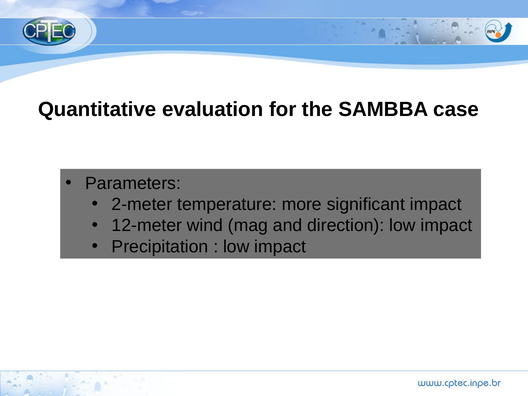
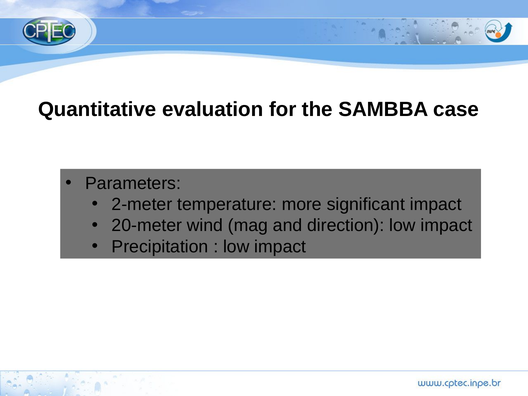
12-meter: 12-meter -> 20-meter
